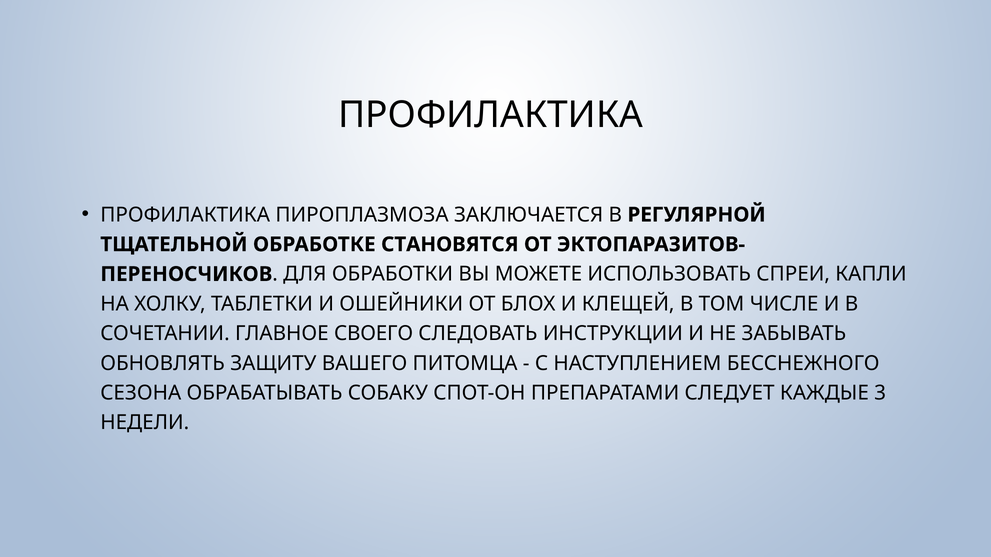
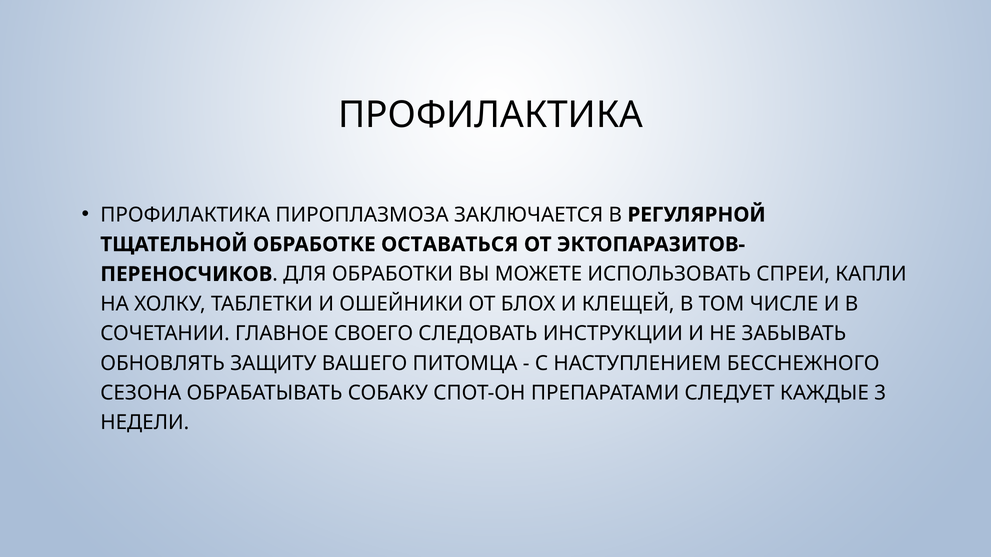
СТАНОВЯТСЯ: СТАНОВЯТСЯ -> ОСТАВАТЬСЯ
